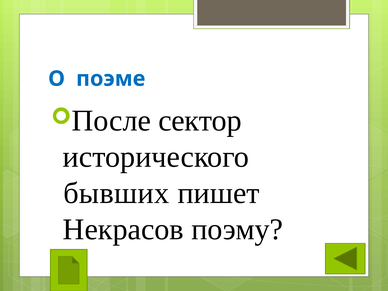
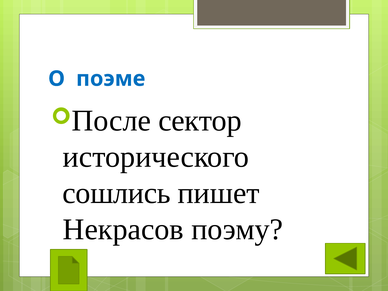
бывших: бывших -> сошлись
